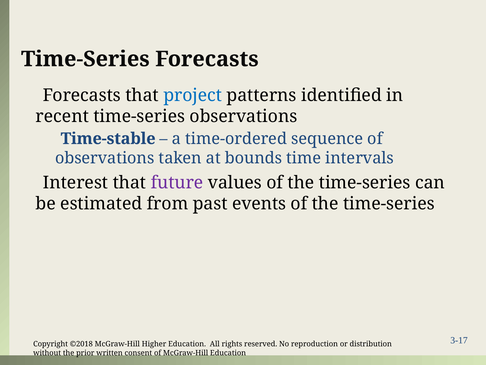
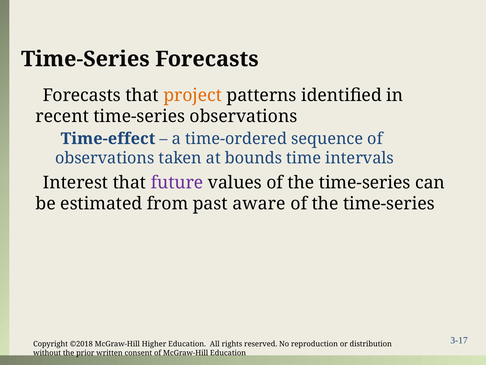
project colour: blue -> orange
Time-stable: Time-stable -> Time-effect
events: events -> aware
